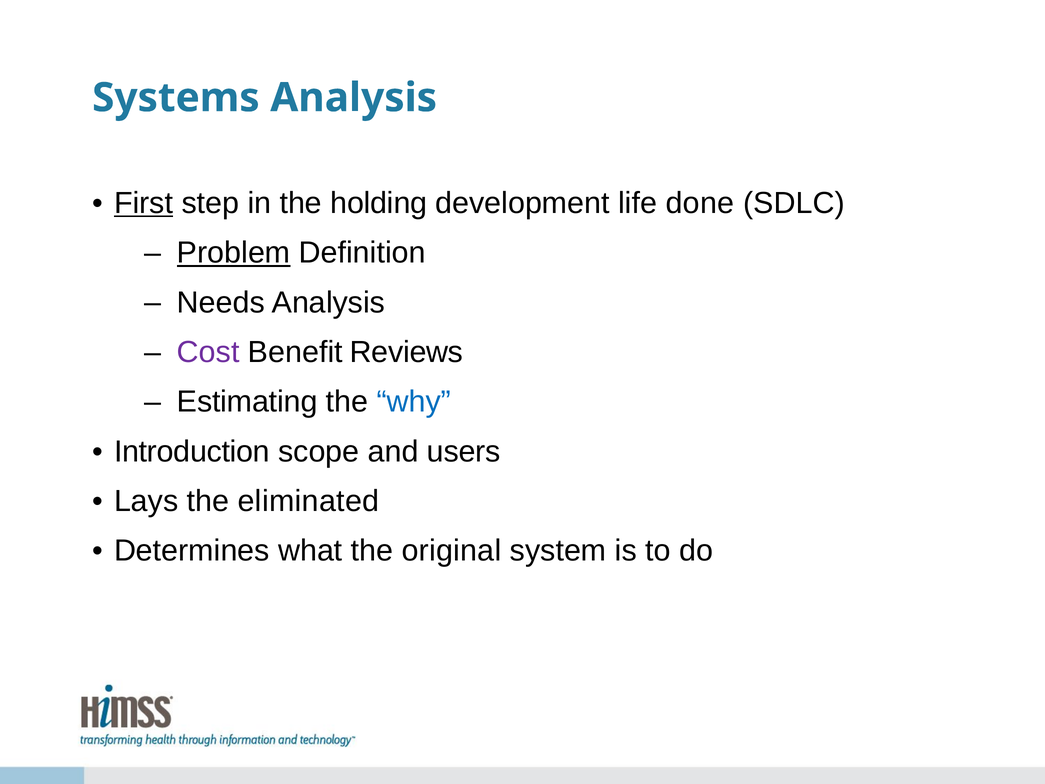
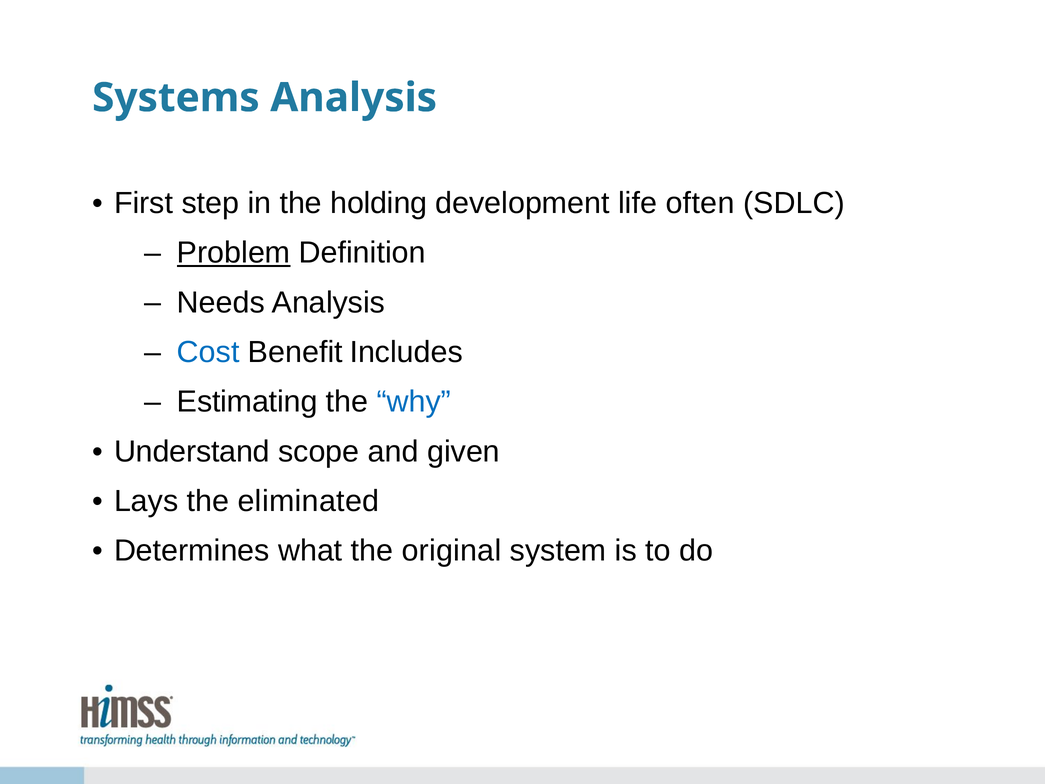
First underline: present -> none
done: done -> often
Cost colour: purple -> blue
Reviews: Reviews -> Includes
Introduction: Introduction -> Understand
users: users -> given
